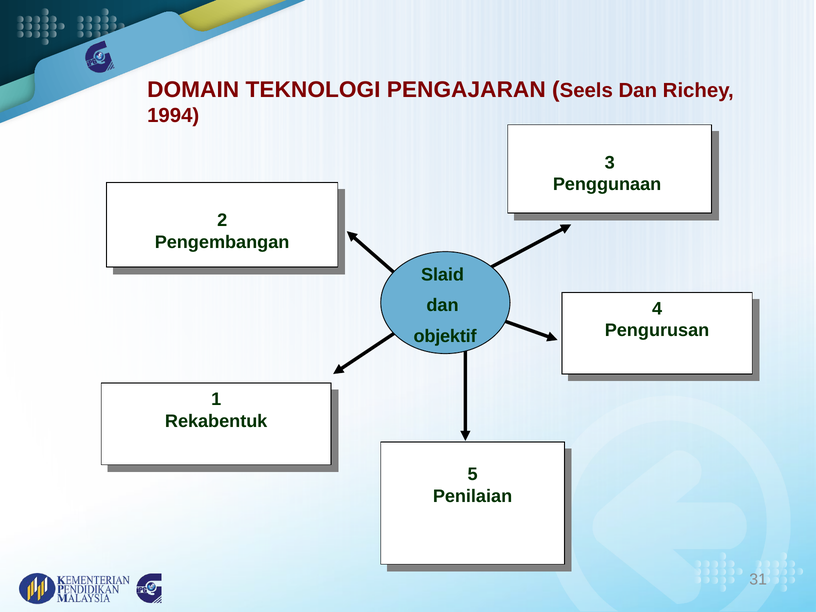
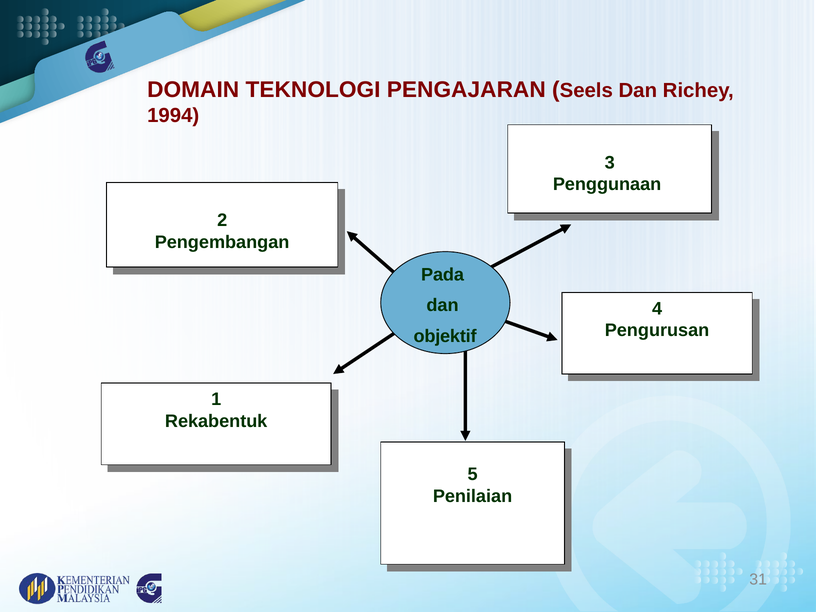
Slaid: Slaid -> Pada
